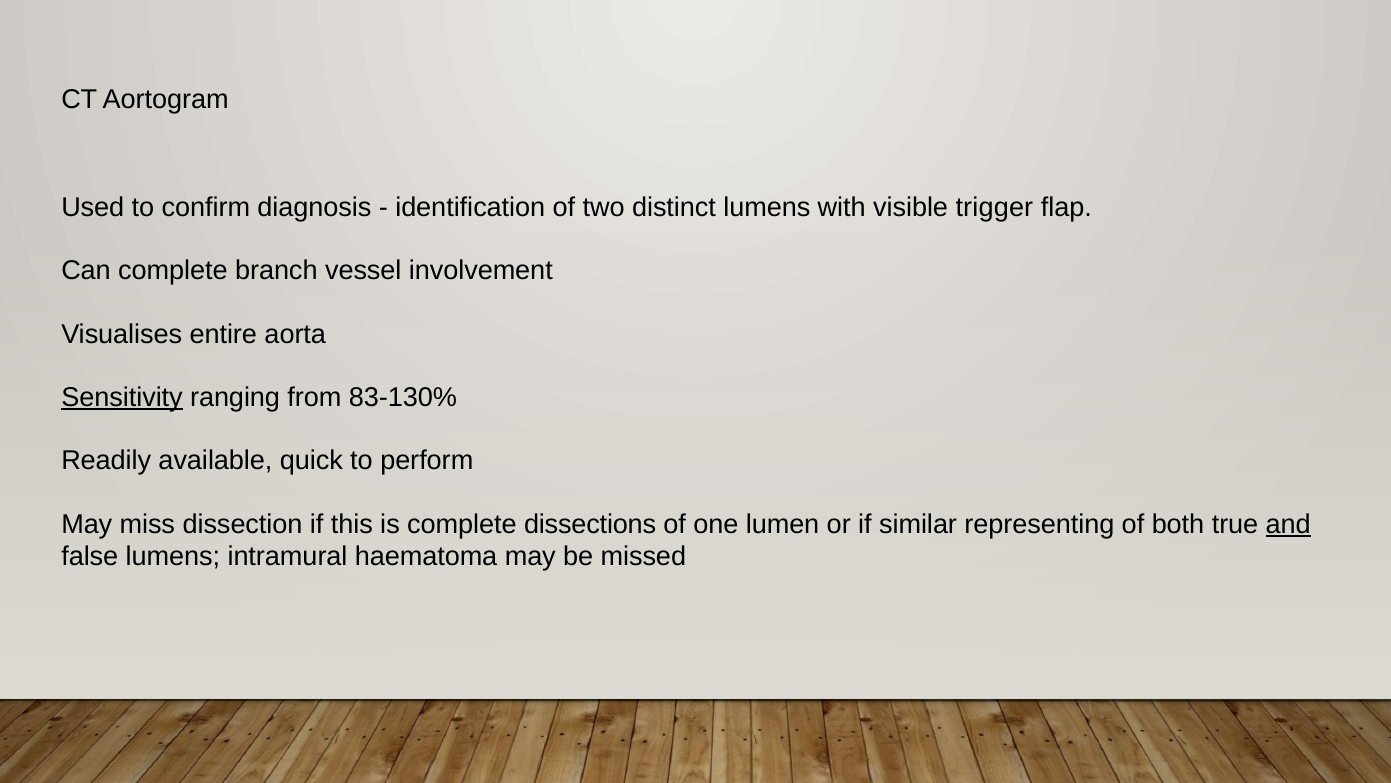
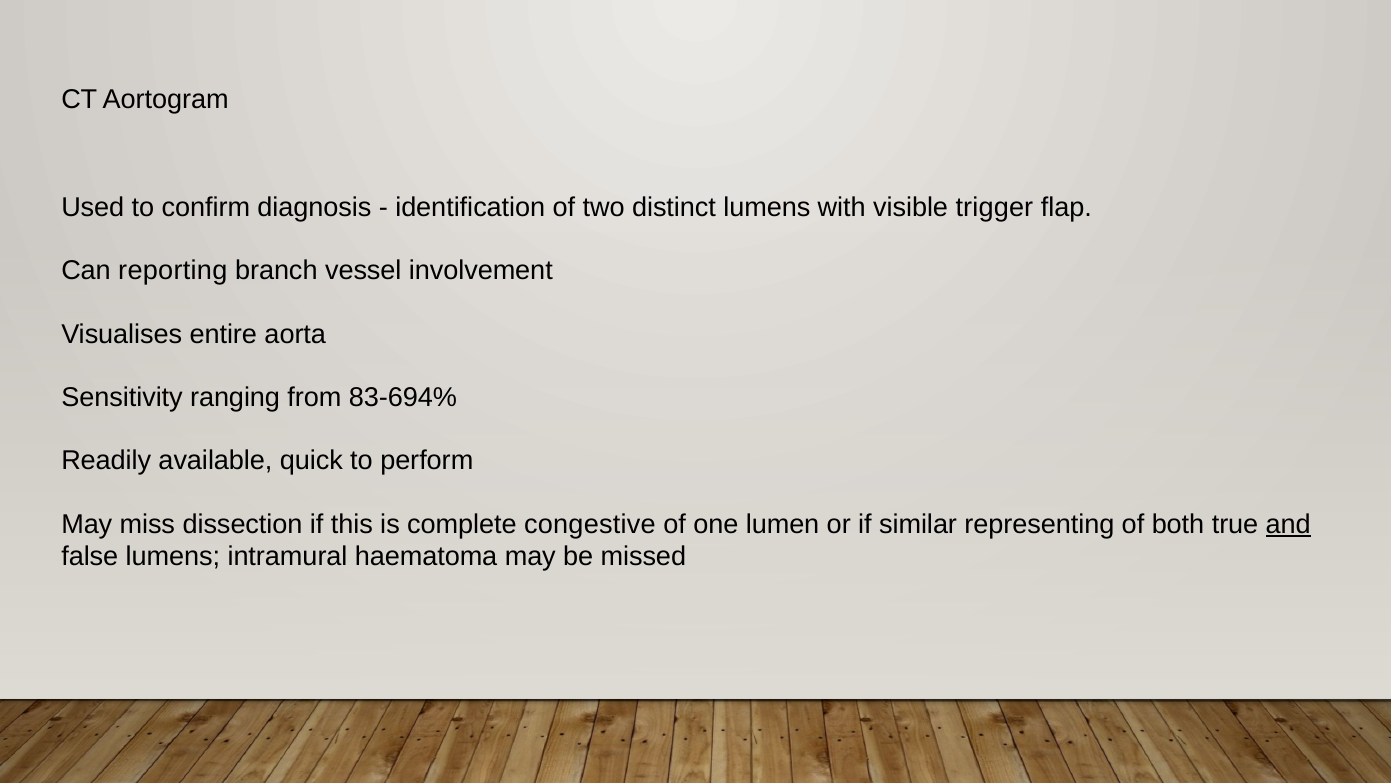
Can complete: complete -> reporting
Sensitivity underline: present -> none
83-130%: 83-130% -> 83-694%
dissections: dissections -> congestive
